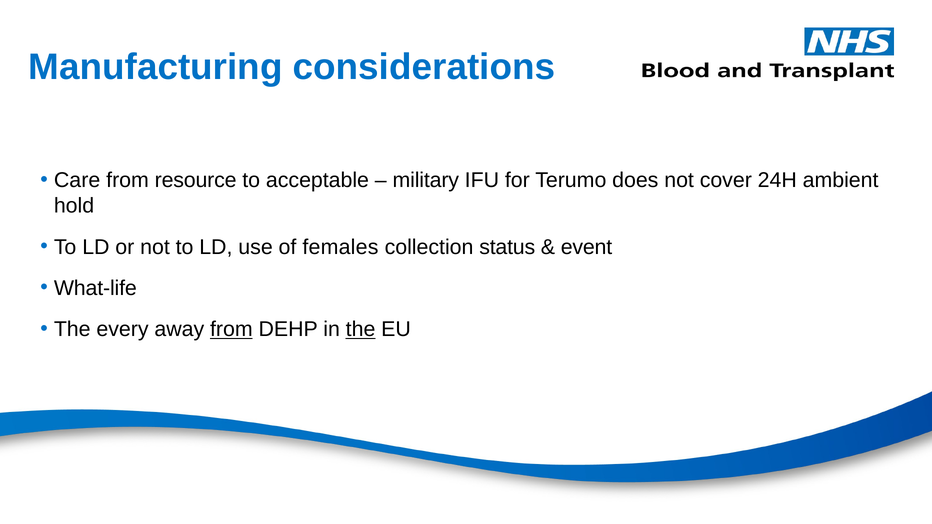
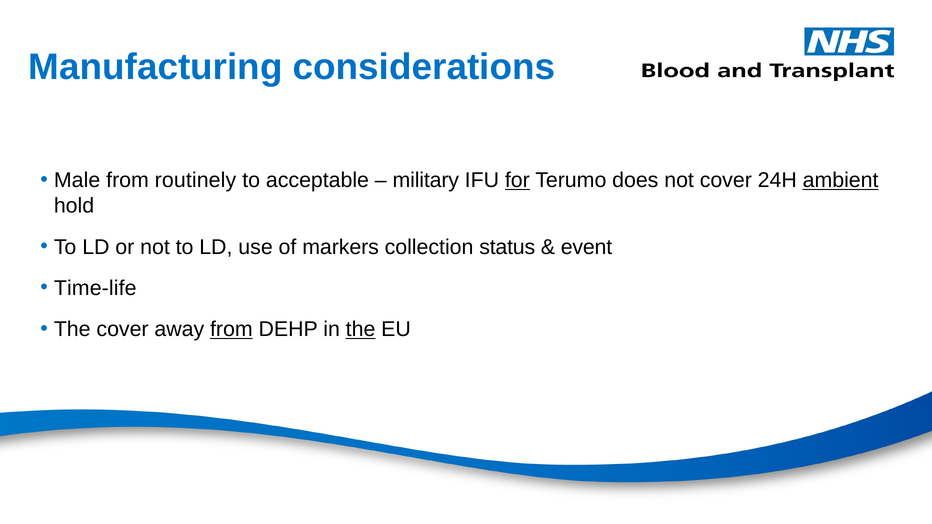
Care: Care -> Male
resource: resource -> routinely
for underline: none -> present
ambient underline: none -> present
females: females -> markers
What-life: What-life -> Time-life
The every: every -> cover
